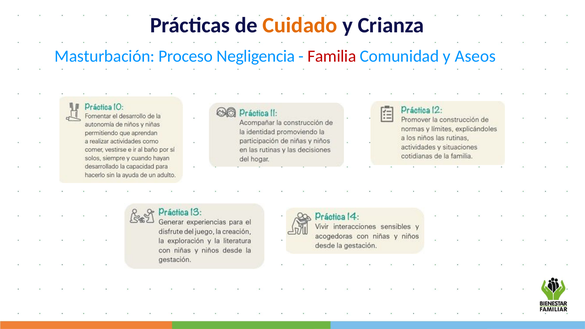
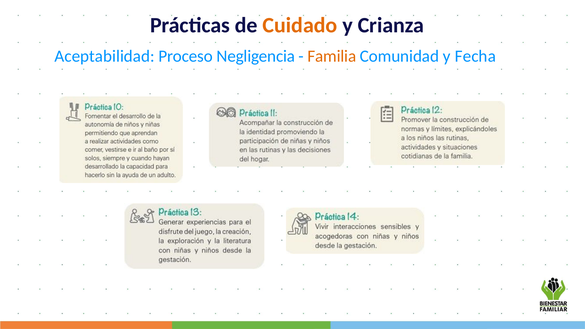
Masturbación: Masturbación -> Aceptabilidad
Familia colour: red -> orange
Aseos: Aseos -> Fecha
